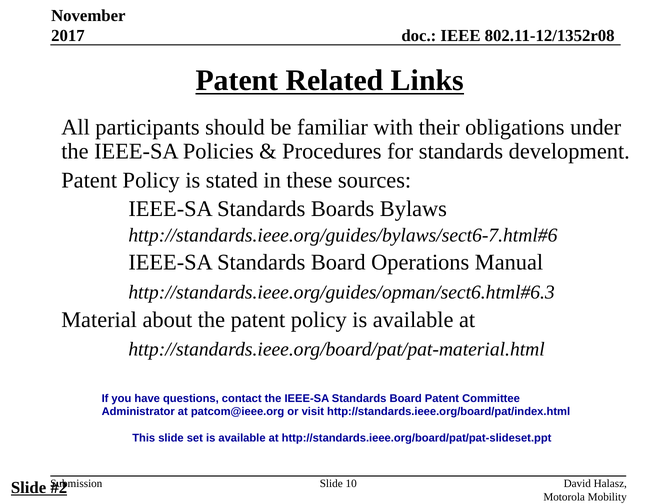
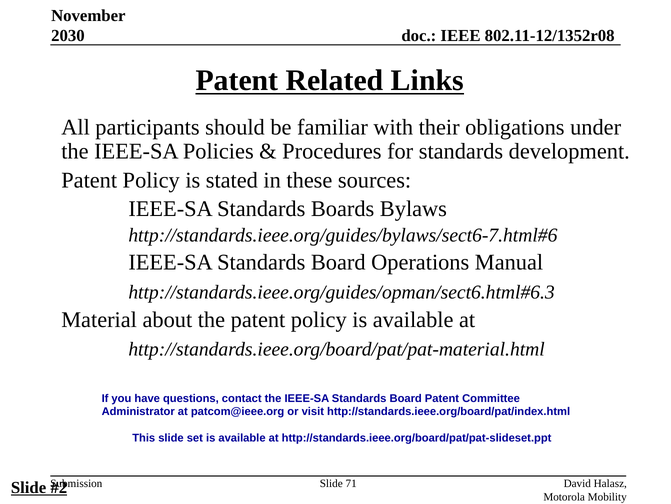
2017: 2017 -> 2030
10: 10 -> 71
